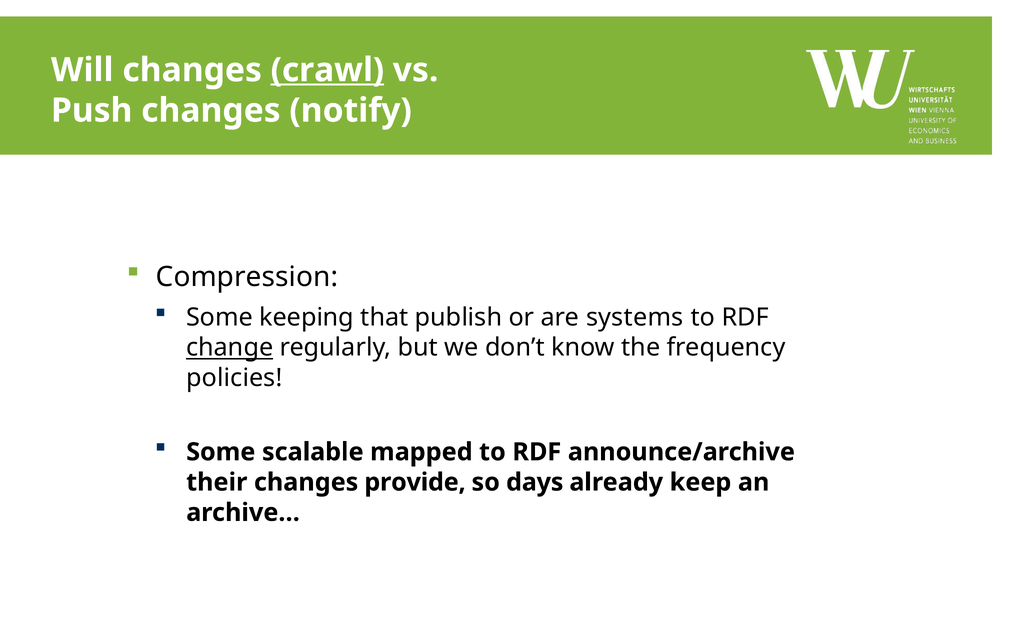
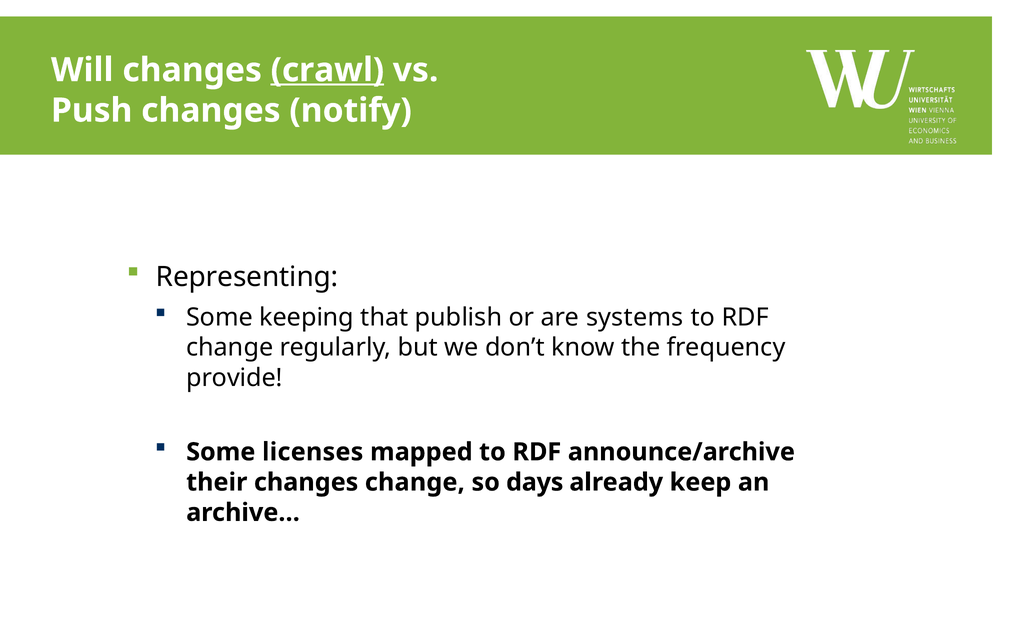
Compression: Compression -> Representing
change at (230, 347) underline: present -> none
policies: policies -> provide
scalable: scalable -> licenses
changes provide: provide -> change
